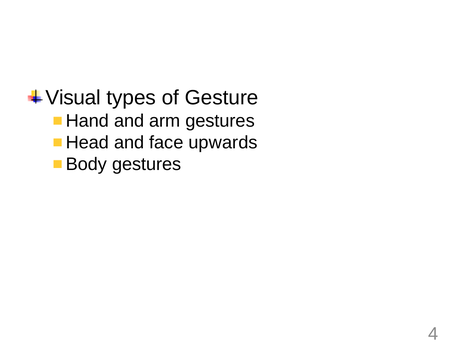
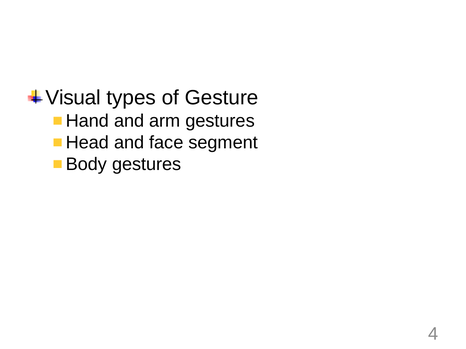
upwards: upwards -> segment
